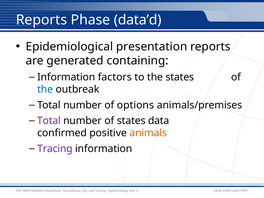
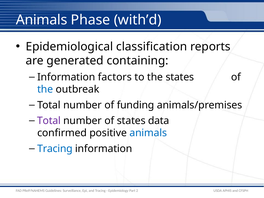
Reports at (41, 20): Reports -> Animals
data’d: data’d -> with’d
presentation: presentation -> classification
options: options -> funding
animals at (148, 133) colour: orange -> blue
Tracing at (55, 149) colour: purple -> blue
